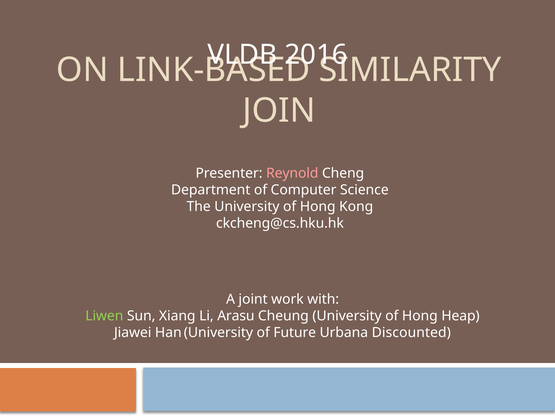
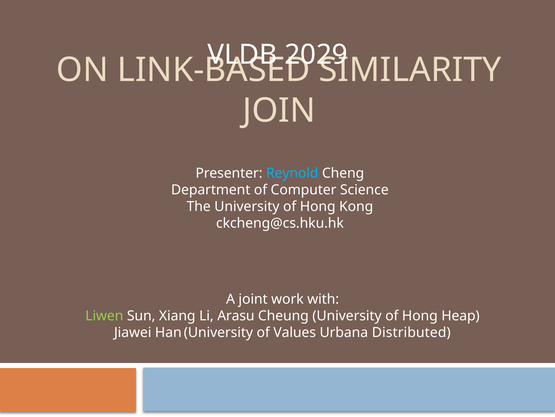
2016: 2016 -> 2029
Reynold colour: pink -> light blue
Future: Future -> Values
Discounted: Discounted -> Distributed
